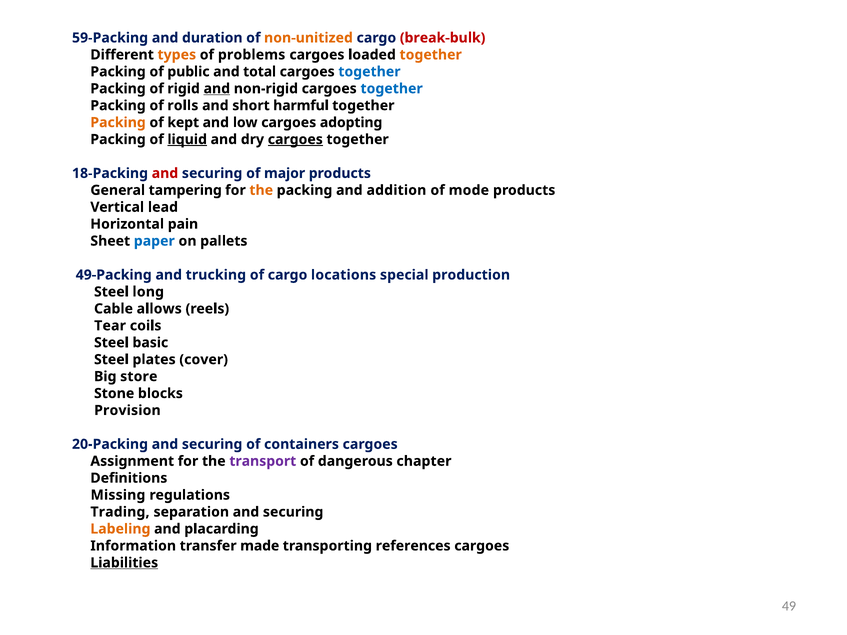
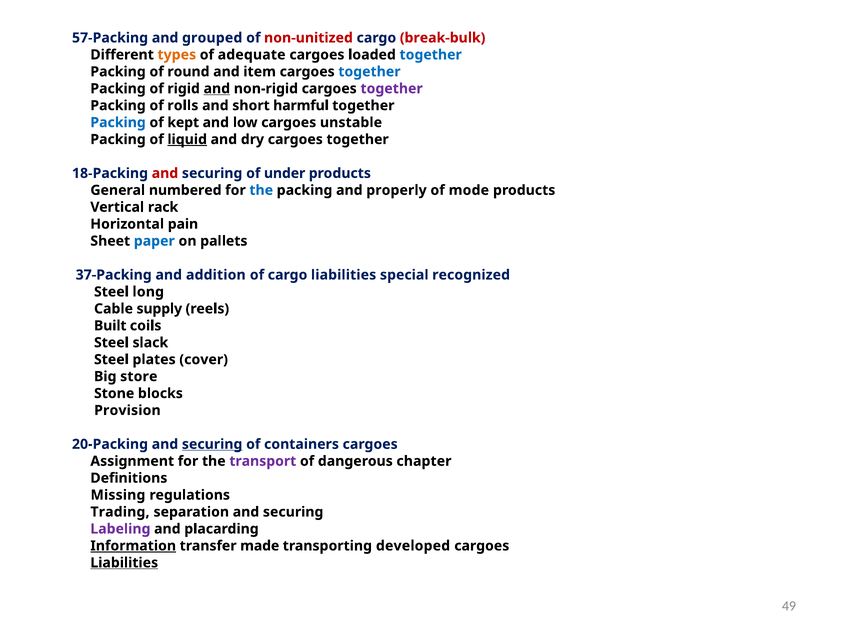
59-Packing: 59-Packing -> 57-Packing
duration: duration -> grouped
non-unitized colour: orange -> red
problems: problems -> adequate
together at (431, 55) colour: orange -> blue
public: public -> round
total: total -> item
together at (392, 89) colour: blue -> purple
Packing at (118, 123) colour: orange -> blue
adopting: adopting -> unstable
cargoes at (295, 139) underline: present -> none
major: major -> under
tampering: tampering -> numbered
the at (261, 190) colour: orange -> blue
addition: addition -> properly
lead: lead -> rack
49-Packing: 49-Packing -> 37-Packing
trucking: trucking -> addition
cargo locations: locations -> liabilities
production: production -> recognized
allows: allows -> supply
Tear: Tear -> Built
basic: basic -> slack
securing at (212, 444) underline: none -> present
Labeling colour: orange -> purple
Information underline: none -> present
references: references -> developed
